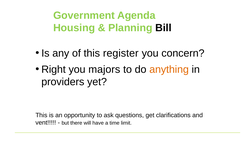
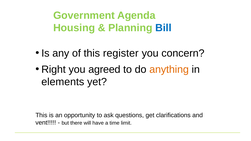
Bill colour: black -> blue
majors: majors -> agreed
providers: providers -> elements
